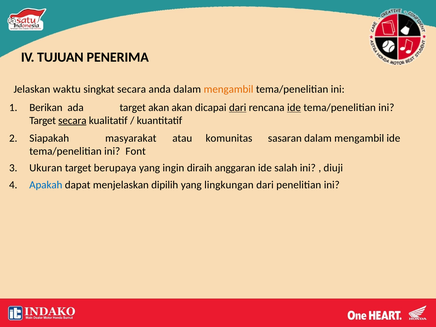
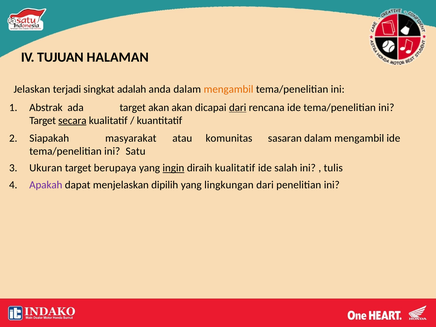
PENERIMA: PENERIMA -> HALAMAN
waktu: waktu -> terjadi
singkat secara: secara -> adalah
Berikan: Berikan -> Abstrak
ide at (294, 107) underline: present -> none
Font: Font -> Satu
ingin underline: none -> present
diraih anggaran: anggaran -> kualitatif
diuji: diuji -> tulis
Apakah colour: blue -> purple
